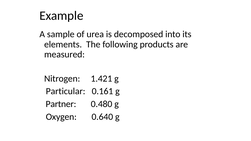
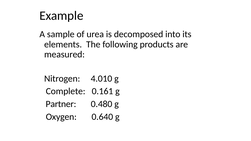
1.421: 1.421 -> 4.010
Particular: Particular -> Complete
